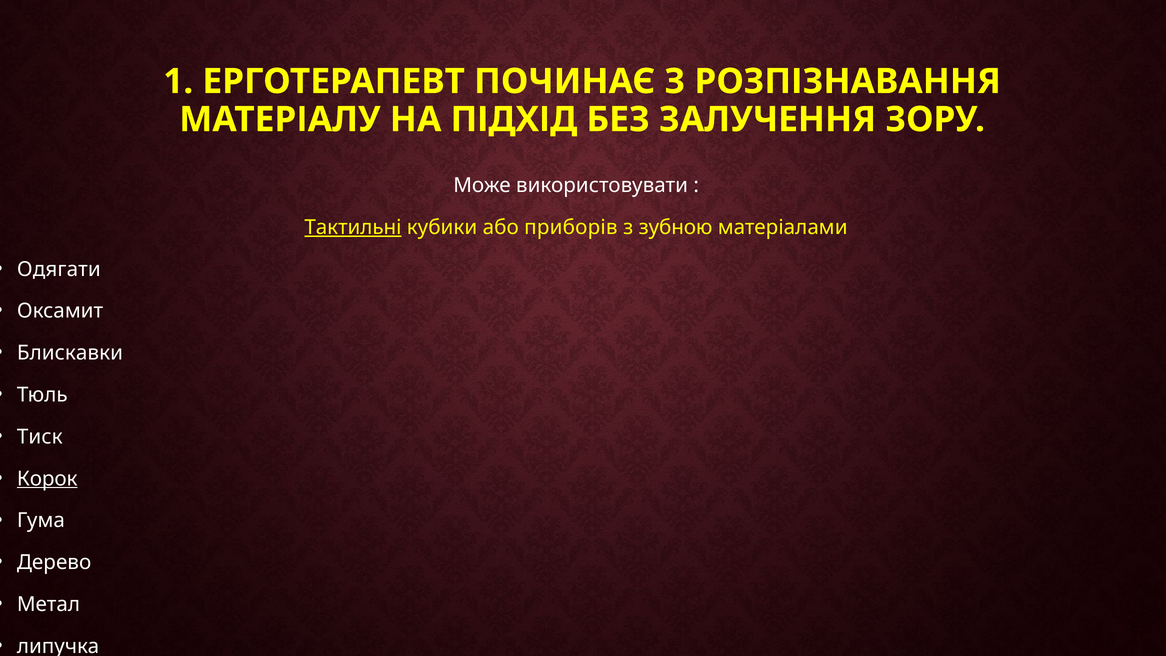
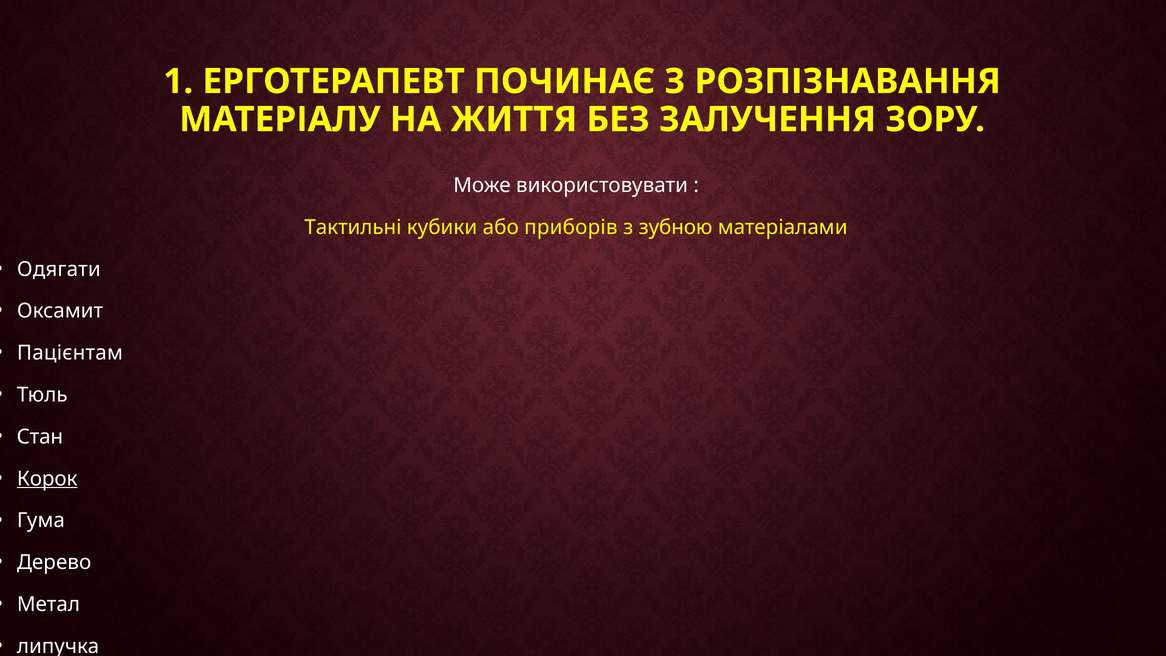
ПІДХІД: ПІДХІД -> ЖИТТЯ
Тактильні underline: present -> none
Блискавки: Блискавки -> Пацієнтам
Тиск: Тиск -> Стан
